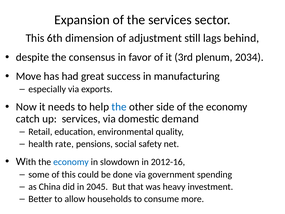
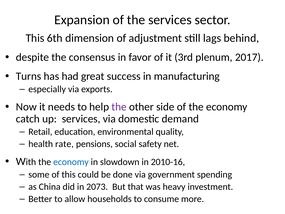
2034: 2034 -> 2017
Move: Move -> Turns
the at (119, 107) colour: blue -> purple
2012-16: 2012-16 -> 2010-16
2045: 2045 -> 2073
